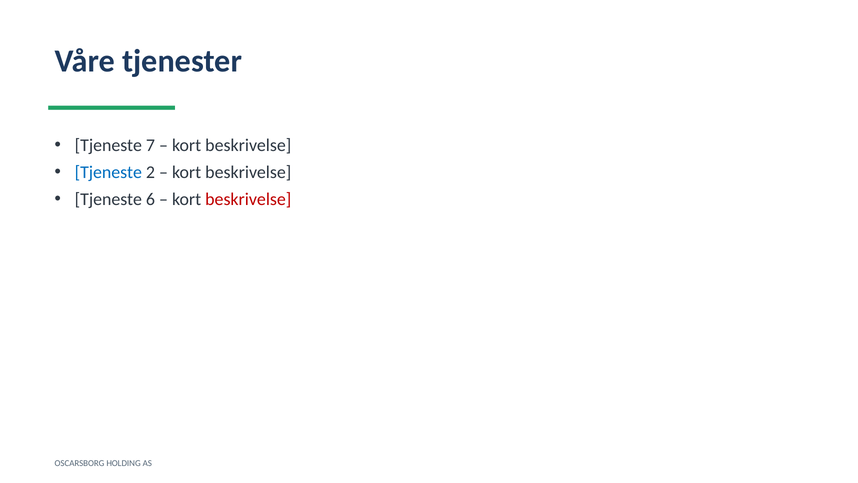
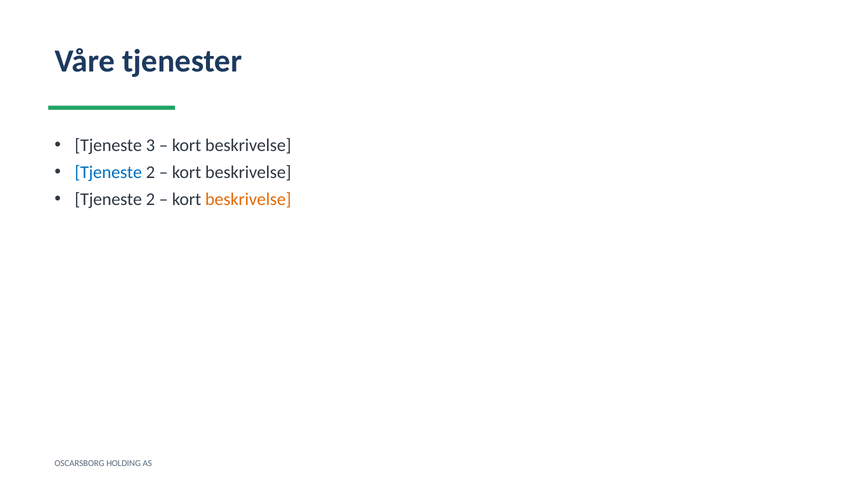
7: 7 -> 3
6 at (150, 199): 6 -> 2
beskrivelse at (248, 199) colour: red -> orange
